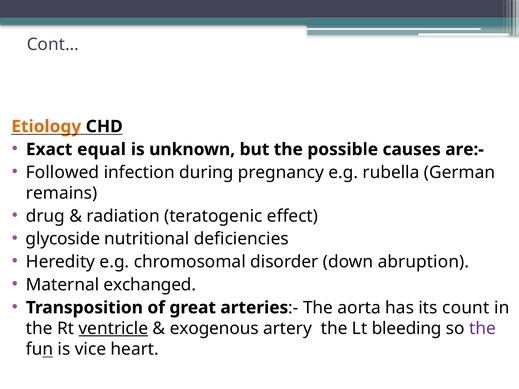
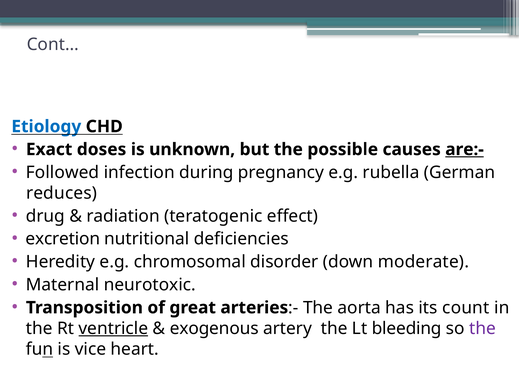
Etiology colour: orange -> blue
equal: equal -> doses
are:- underline: none -> present
remains: remains -> reduces
glycoside: glycoside -> excretion
abruption: abruption -> moderate
exchanged: exchanged -> neurotoxic
